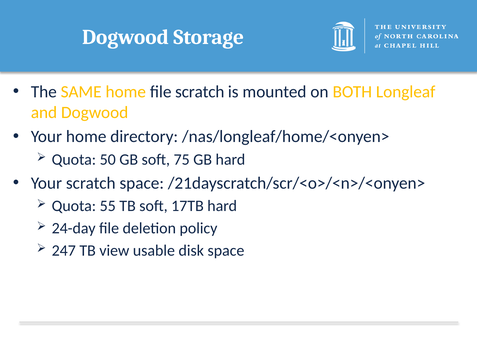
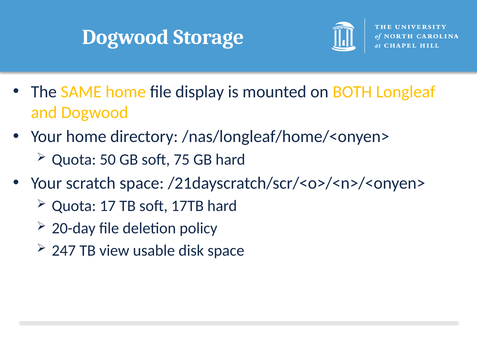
file scratch: scratch -> display
55: 55 -> 17
24-day: 24-day -> 20-day
